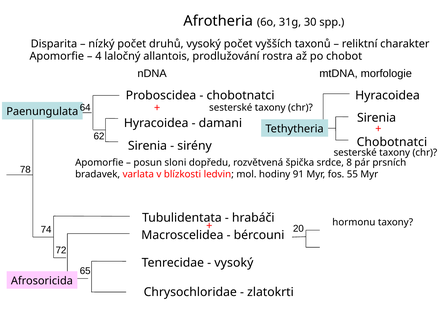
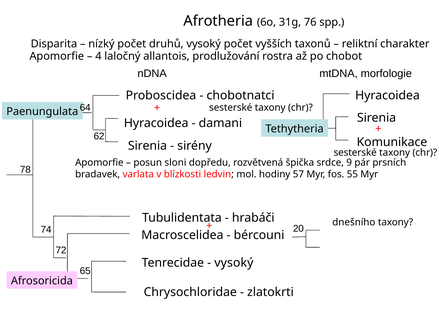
30: 30 -> 76
Chobotnatci at (392, 142): Chobotnatci -> Komunikace
8: 8 -> 9
91: 91 -> 57
hormonu: hormonu -> dnešního
